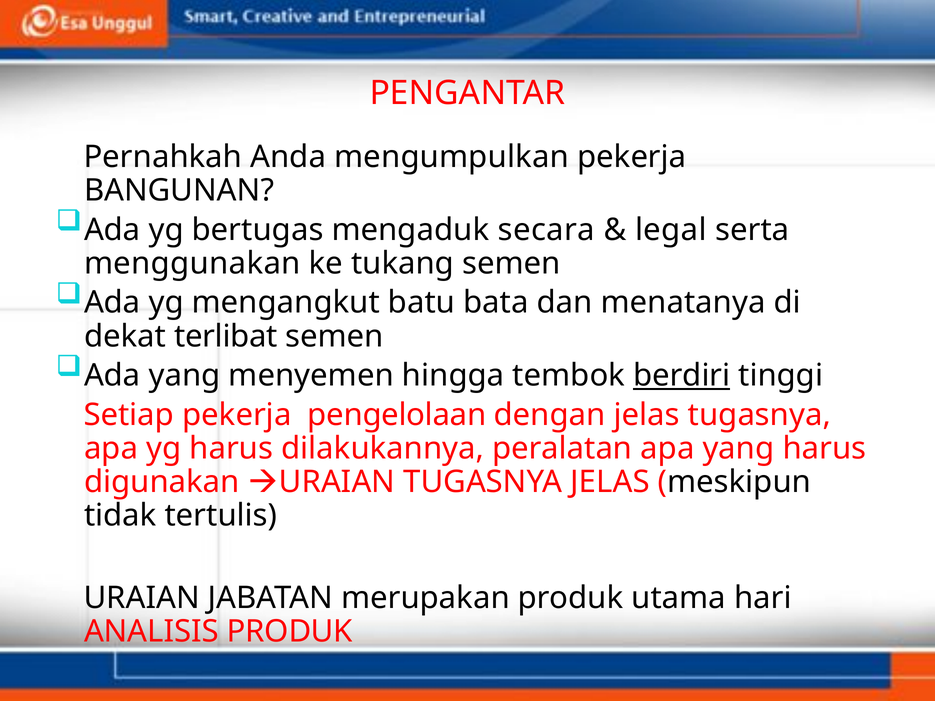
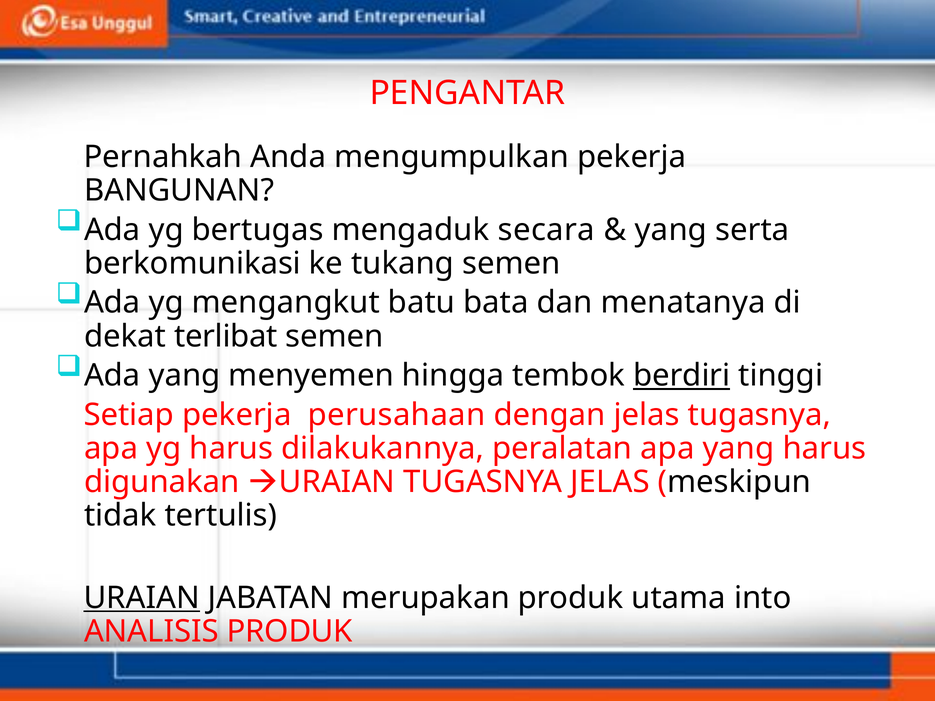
legal at (671, 230): legal -> yang
menggunakan: menggunakan -> berkomunikasi
pengelolaan: pengelolaan -> perusahaan
URAIAN underline: none -> present
hari: hari -> into
